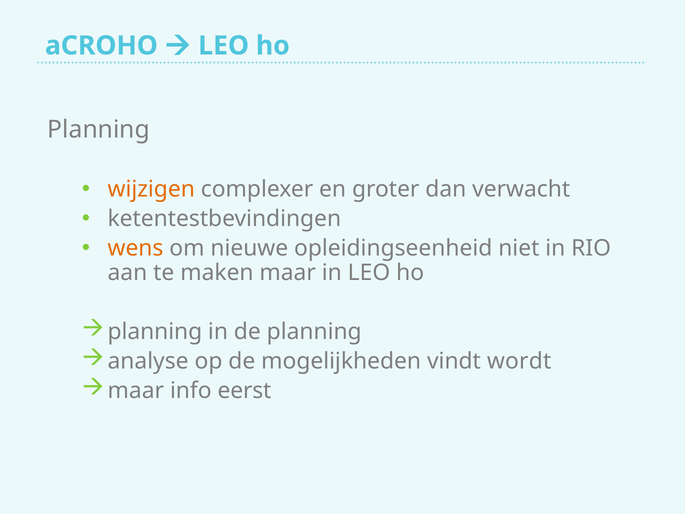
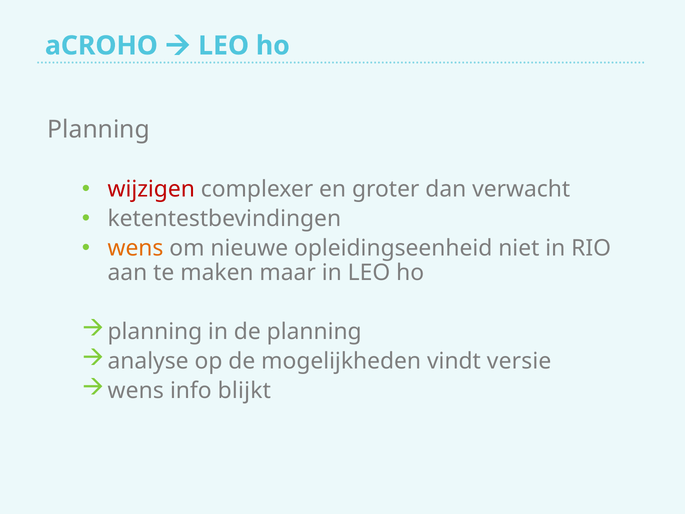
wijzigen colour: orange -> red
wordt: wordt -> versie
maar at (136, 390): maar -> wens
eerst: eerst -> blijkt
